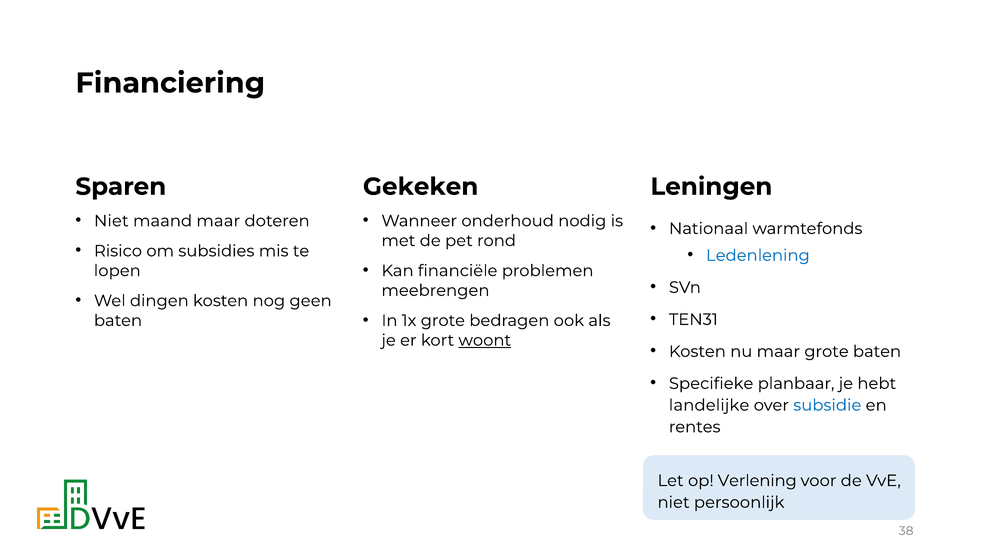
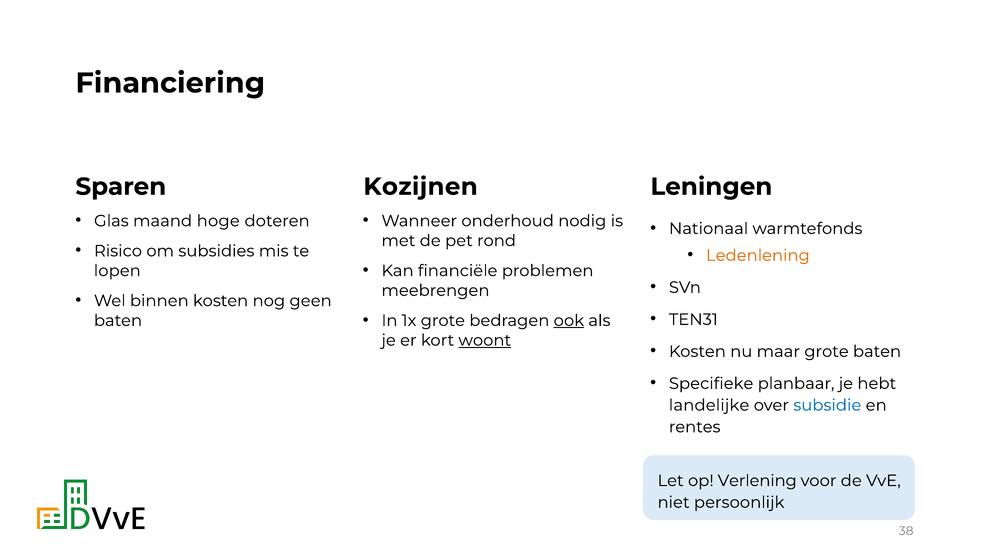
Gekeken: Gekeken -> Kozijnen
Niet at (111, 221): Niet -> Glas
maand maar: maar -> hoge
Ledenlening colour: blue -> orange
dingen: dingen -> binnen
ook underline: none -> present
